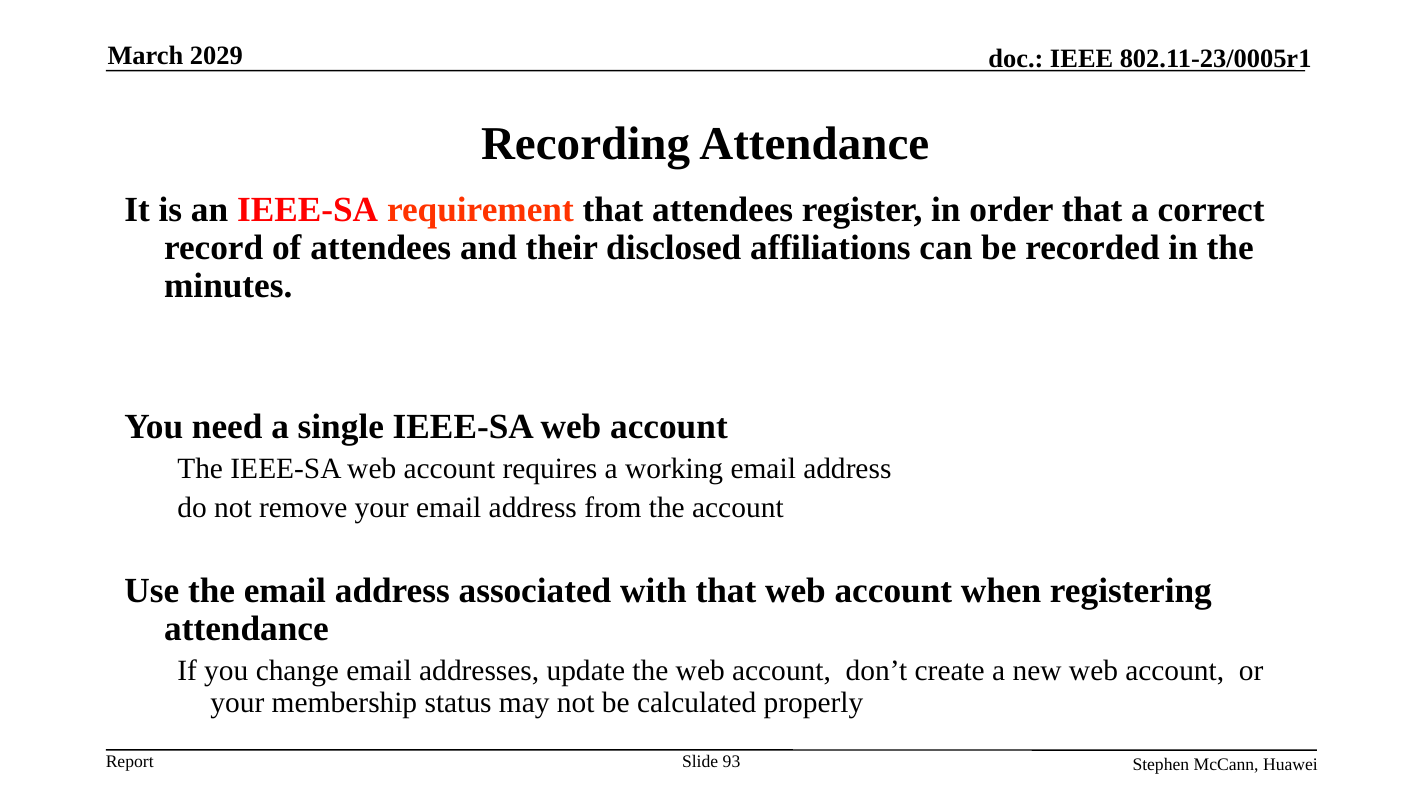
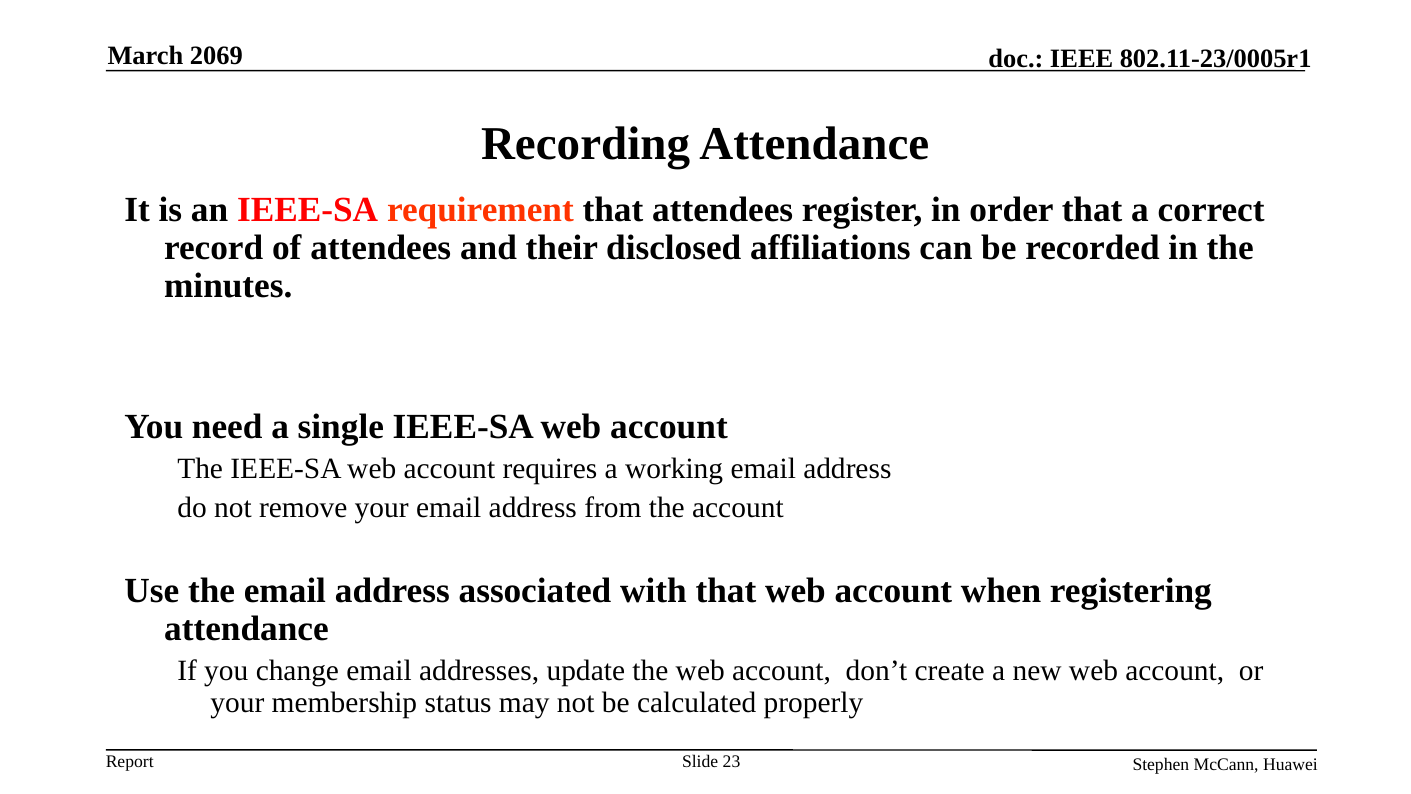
2029: 2029 -> 2069
93: 93 -> 23
